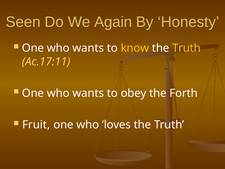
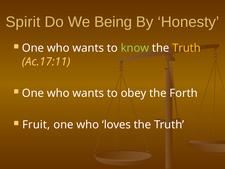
Seen: Seen -> Spirit
Again: Again -> Being
know colour: yellow -> light green
